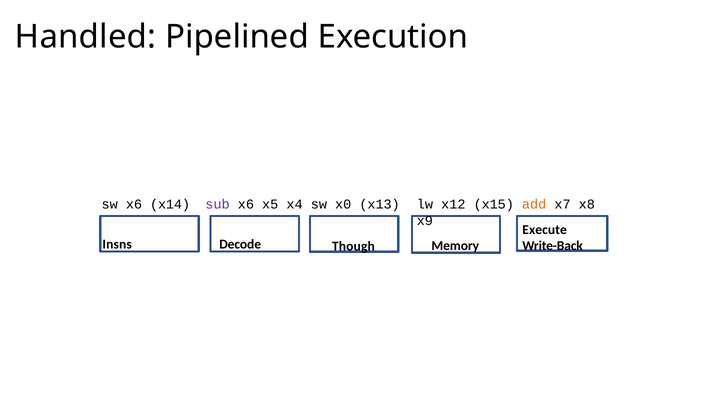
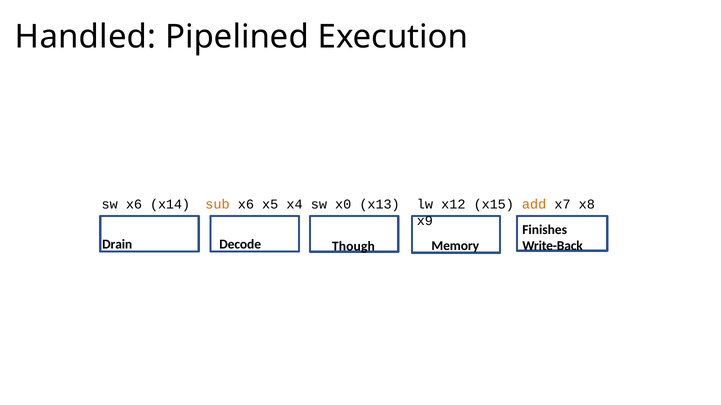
sub colour: purple -> orange
Execute: Execute -> Finishes
Insns: Insns -> Drain
